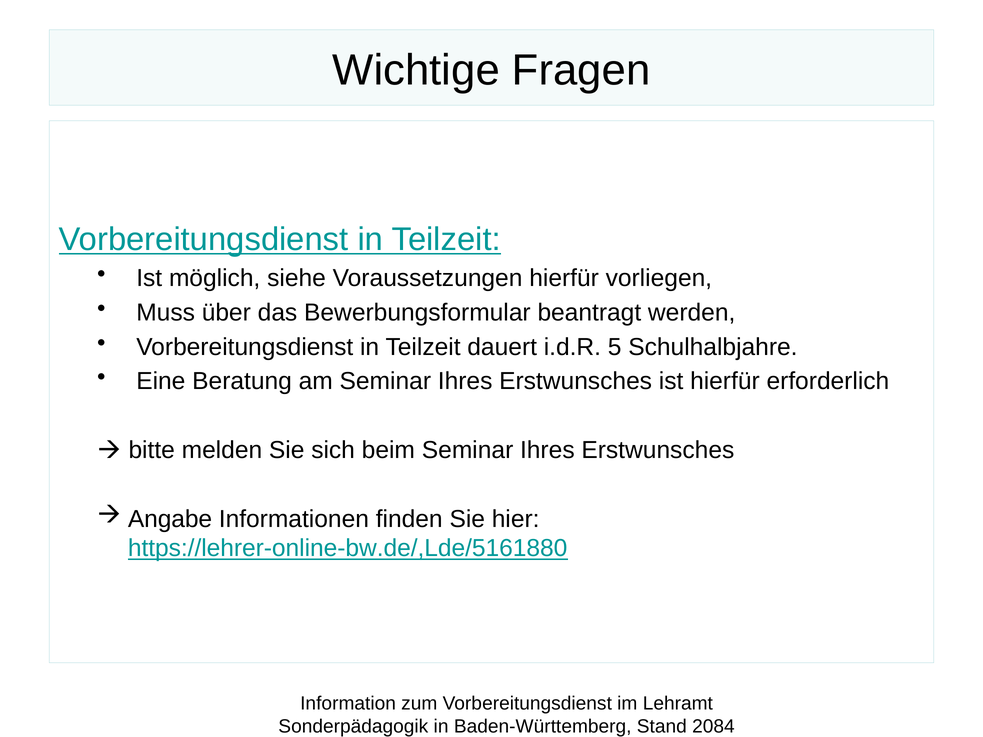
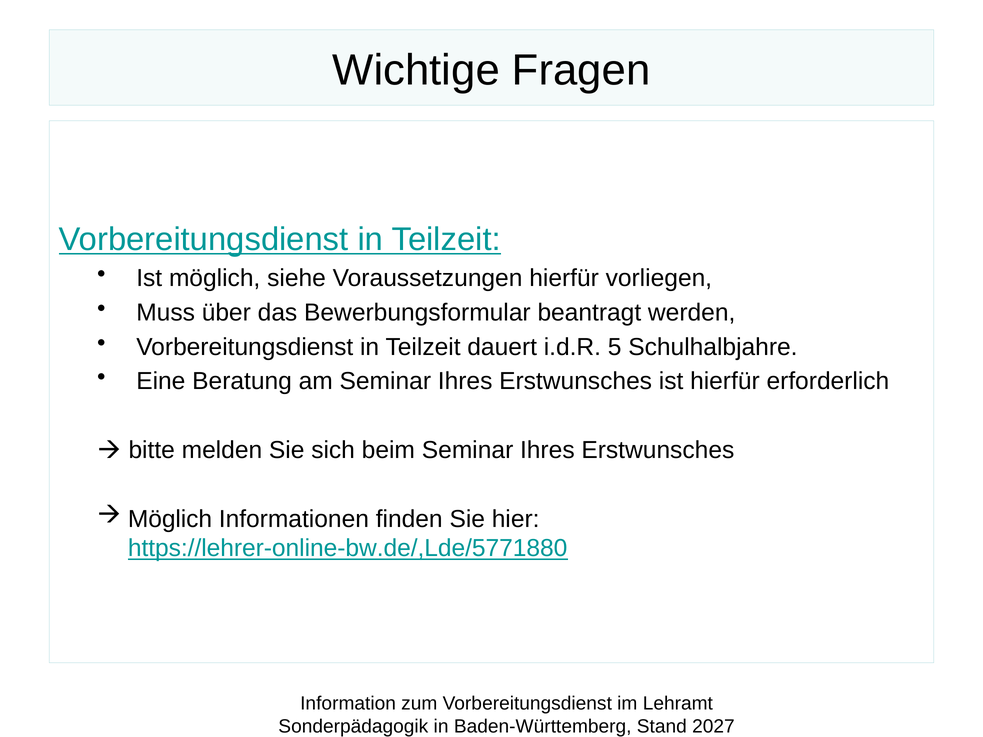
Angabe at (170, 519): Angabe -> Möglich
https://lehrer-online-bw.de/,Lde/5161880: https://lehrer-online-bw.de/,Lde/5161880 -> https://lehrer-online-bw.de/,Lde/5771880
2084: 2084 -> 2027
